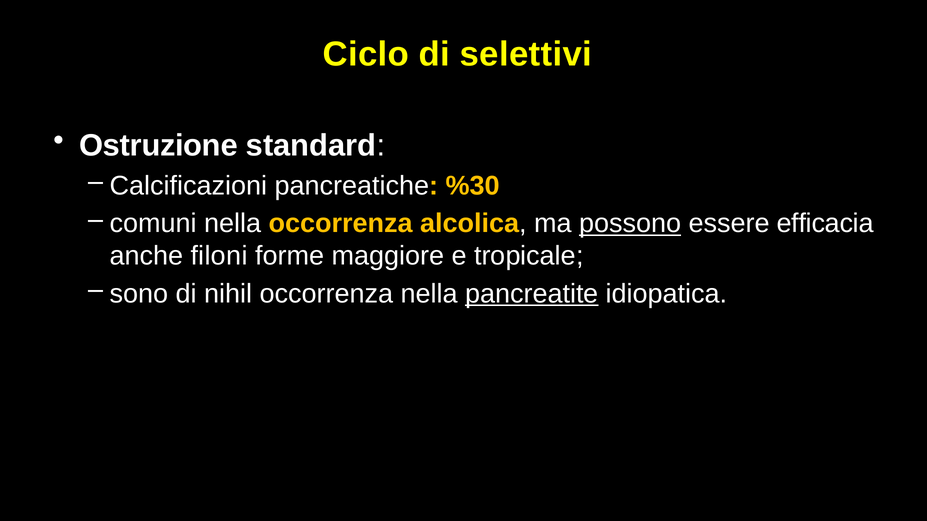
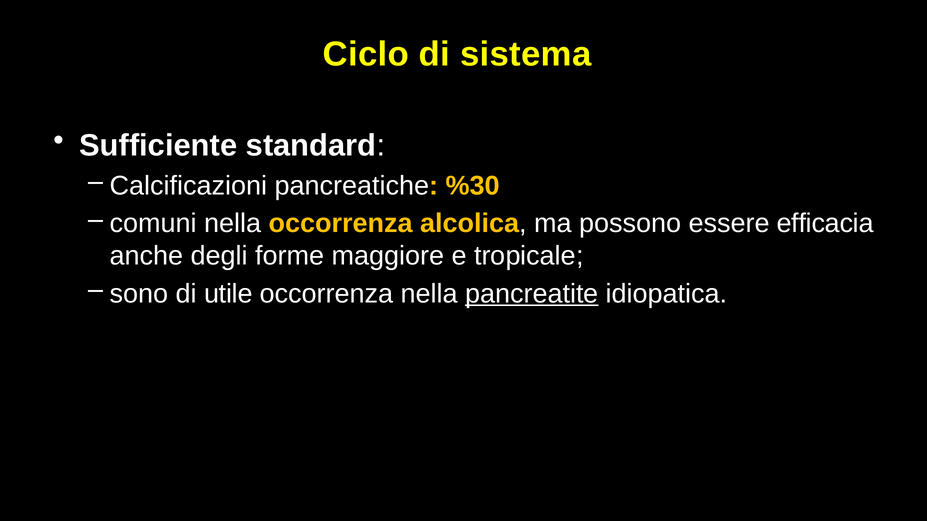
selettivi: selettivi -> sistema
Ostruzione: Ostruzione -> Sufficiente
possono underline: present -> none
filoni: filoni -> degli
nihil: nihil -> utile
